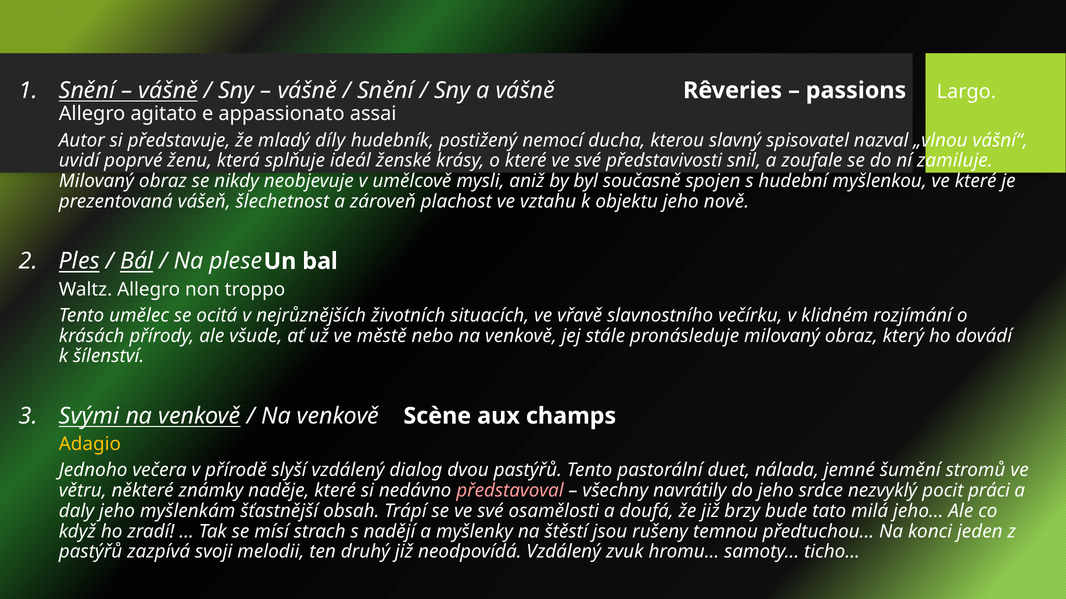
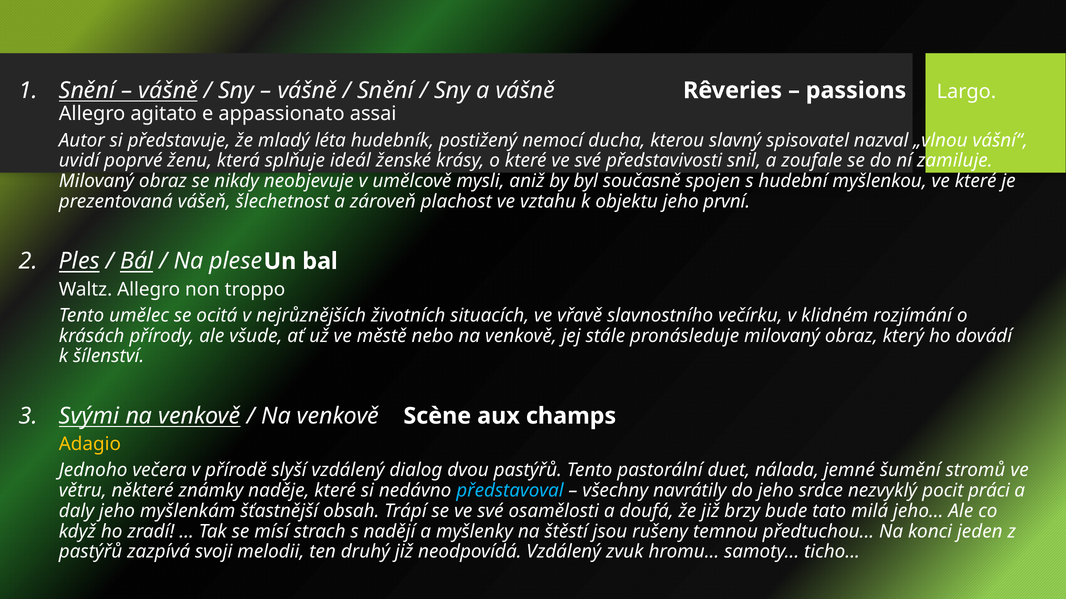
díly: díly -> léta
nově: nově -> první
představoval colour: pink -> light blue
